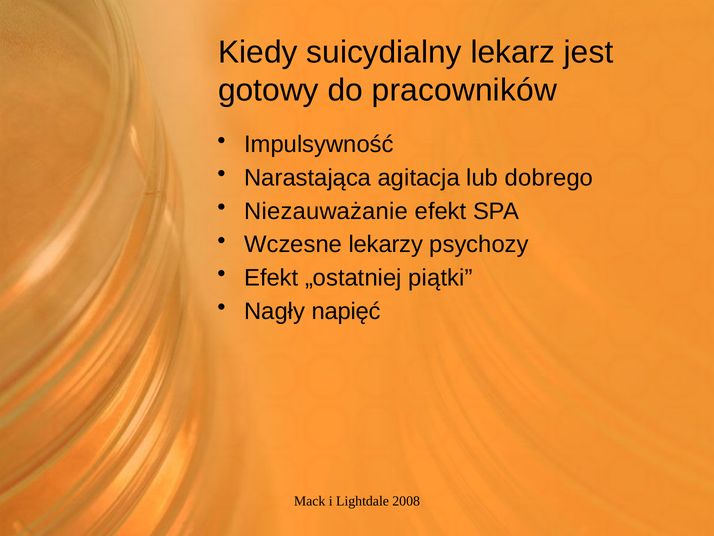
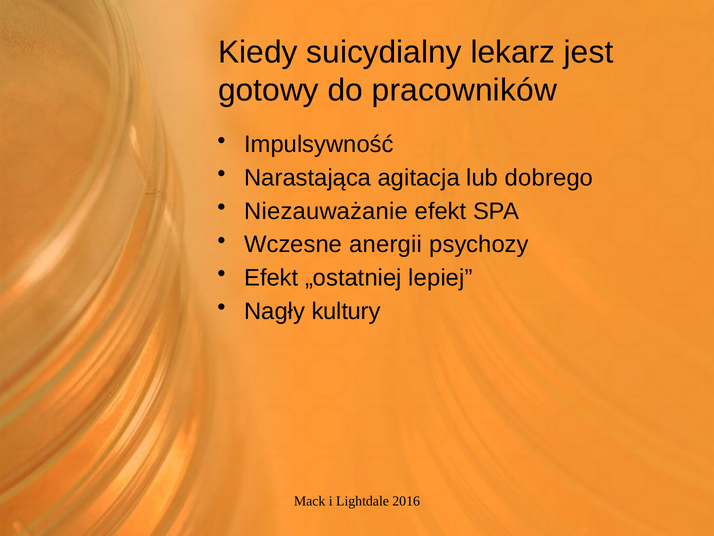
lekarzy: lekarzy -> anergii
piątki: piątki -> lepiej
napięć: napięć -> kultury
2008: 2008 -> 2016
